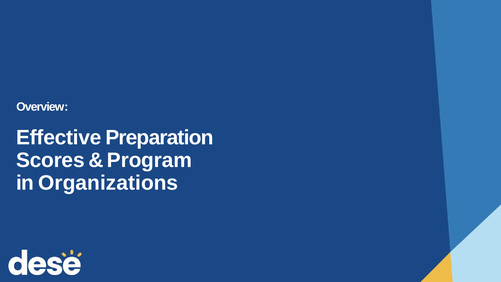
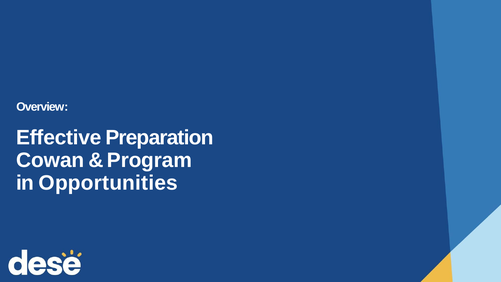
Scores: Scores -> Cowan
Organizations: Organizations -> Opportunities
